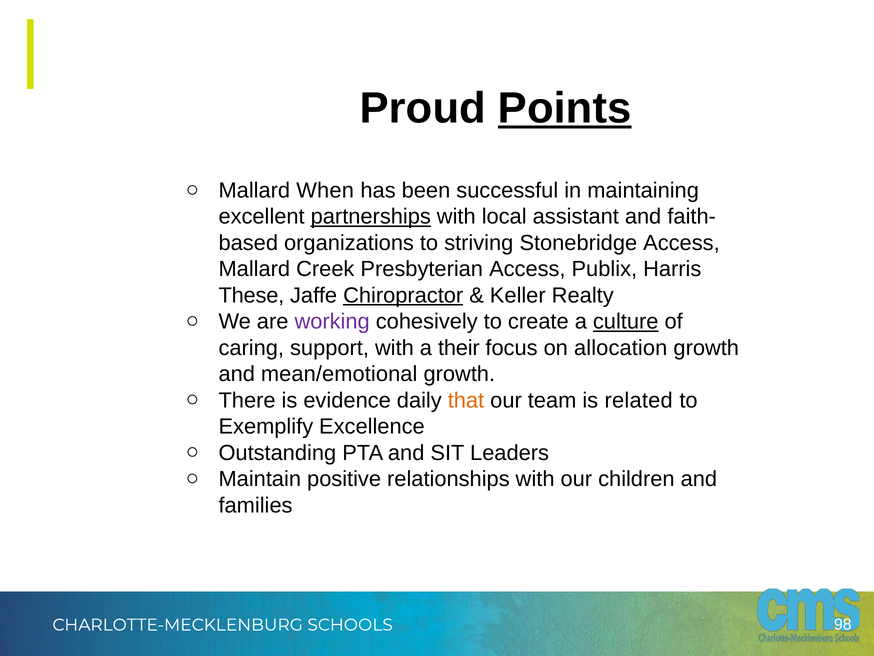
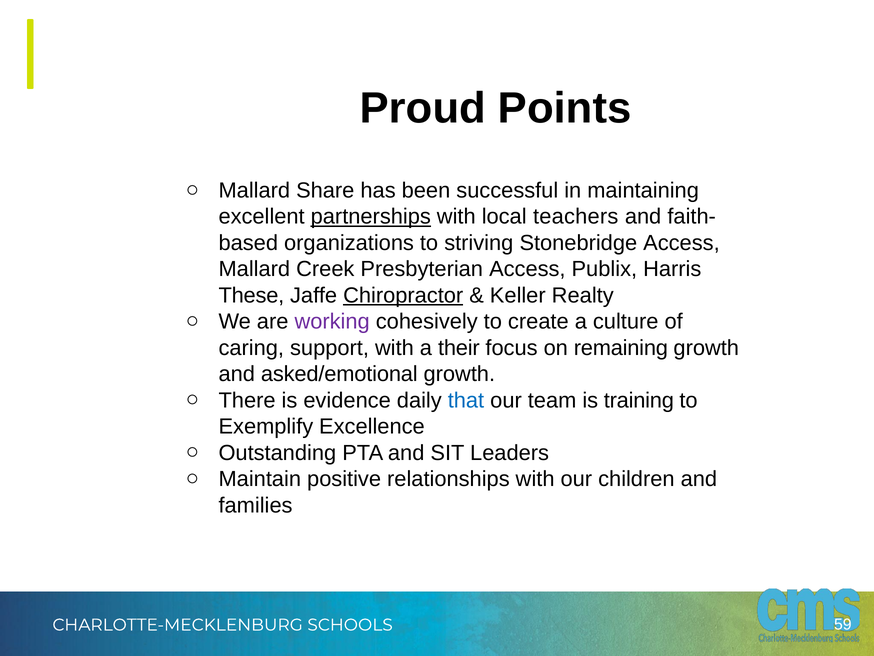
Points underline: present -> none
When: When -> Share
assistant: assistant -> teachers
culture underline: present -> none
allocation: allocation -> remaining
mean/emotional: mean/emotional -> asked/emotional
that colour: orange -> blue
related: related -> training
98: 98 -> 59
